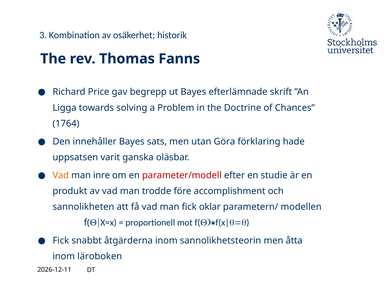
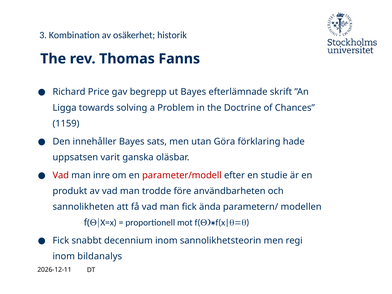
1764: 1764 -> 1159
Vad at (61, 175) colour: orange -> red
accomplishment: accomplishment -> användbarheten
oklar: oklar -> ända
åtgärderna: åtgärderna -> decennium
åtta: åtta -> regi
läroboken: läroboken -> bildanalys
